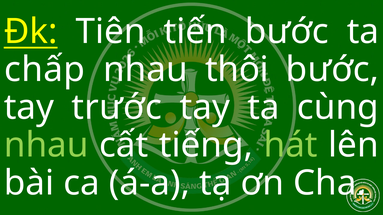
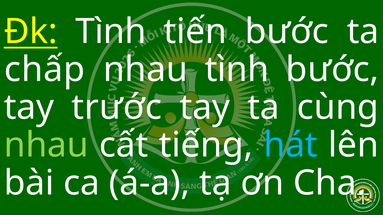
Đk Tiên: Tiên -> Tình
nhau thôi: thôi -> tình
hát colour: light green -> light blue
